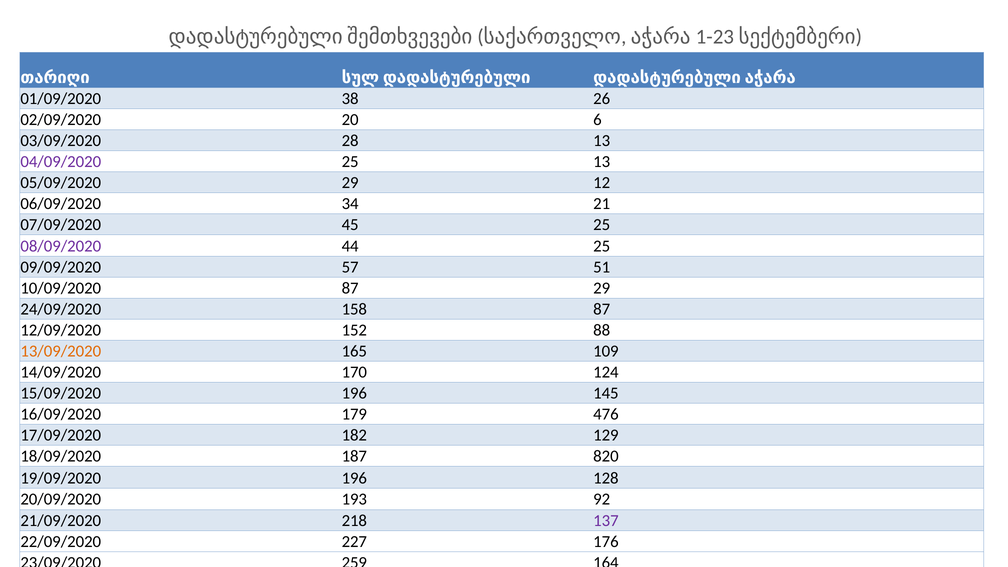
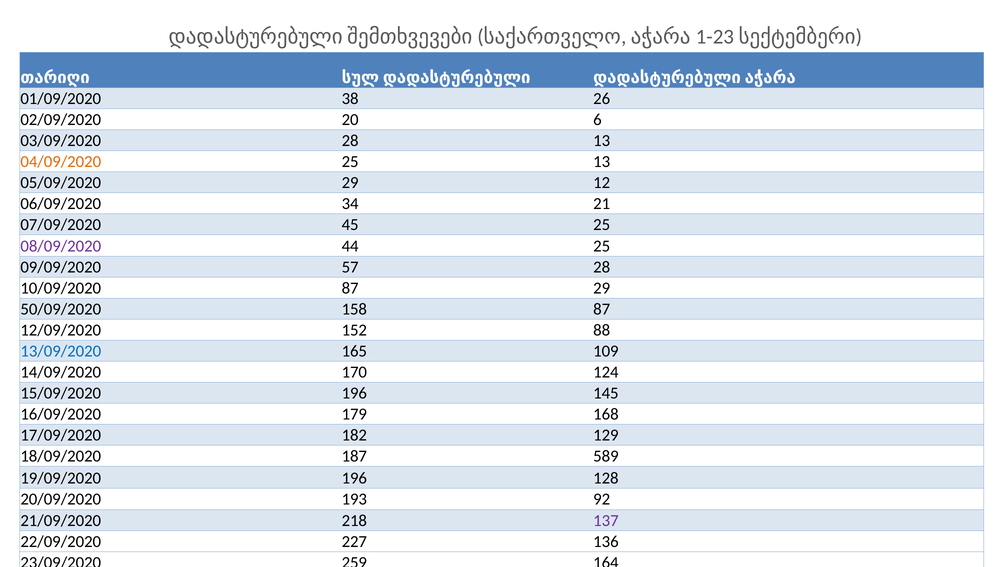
04/09/2020 colour: purple -> orange
57 51: 51 -> 28
24/09/2020: 24/09/2020 -> 50/09/2020
13/09/2020 colour: orange -> blue
476: 476 -> 168
820: 820 -> 589
176: 176 -> 136
